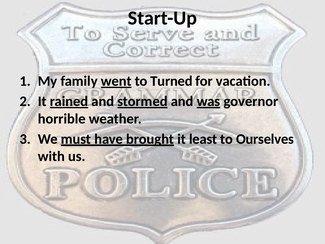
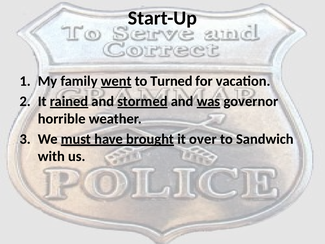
least: least -> over
Ourselves: Ourselves -> Sandwich
